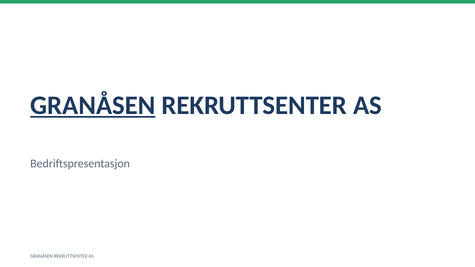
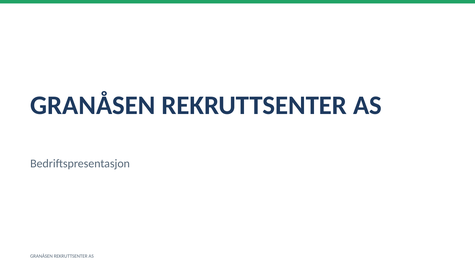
GRANÅSEN at (93, 105) underline: present -> none
